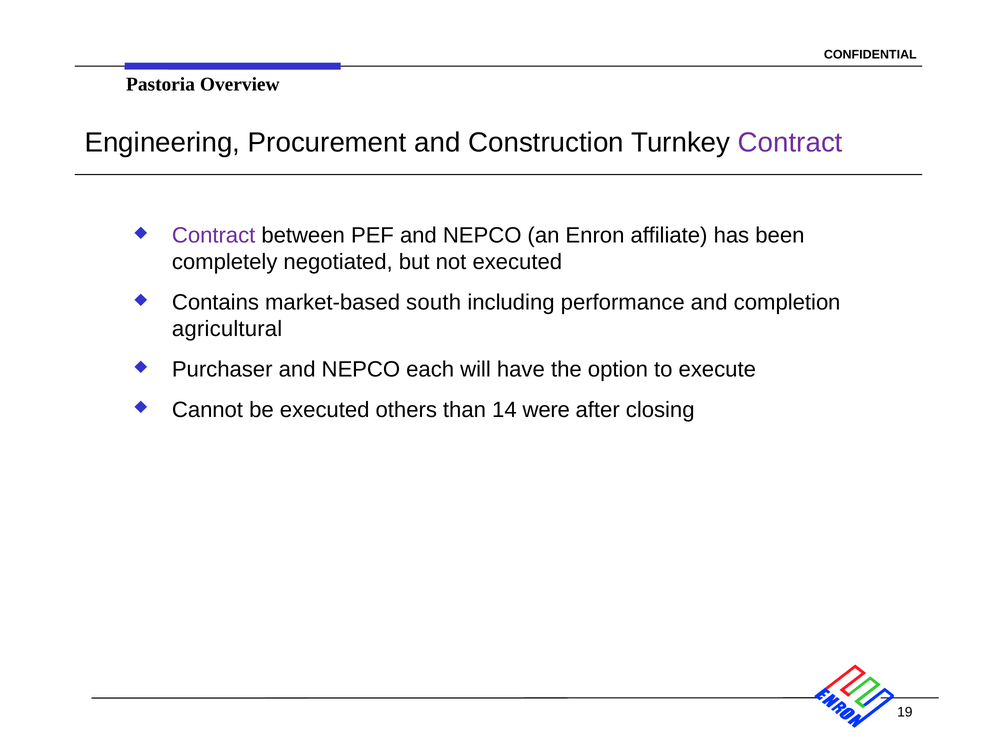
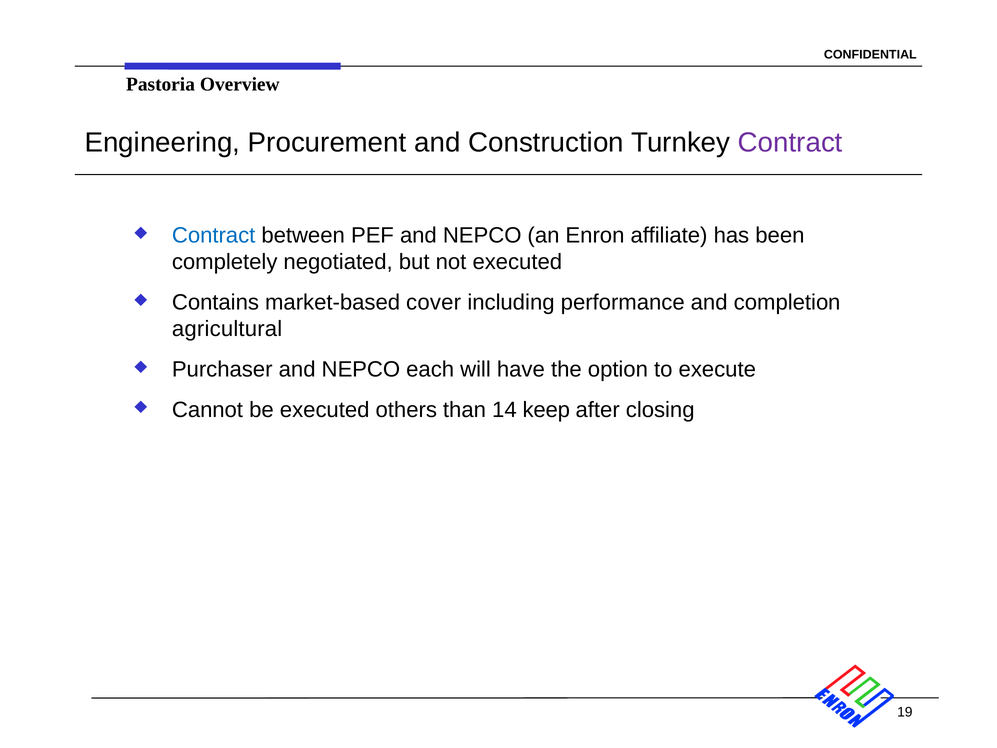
Contract at (214, 235) colour: purple -> blue
south: south -> cover
were: were -> keep
